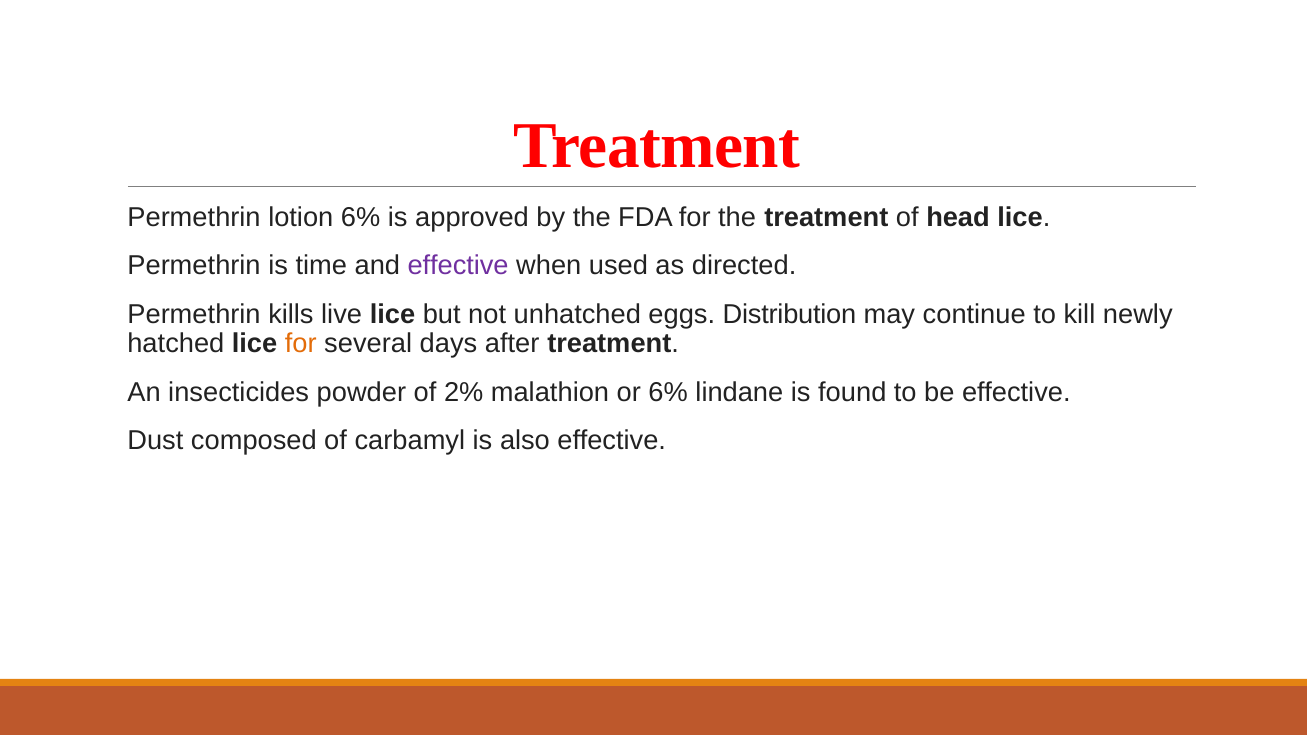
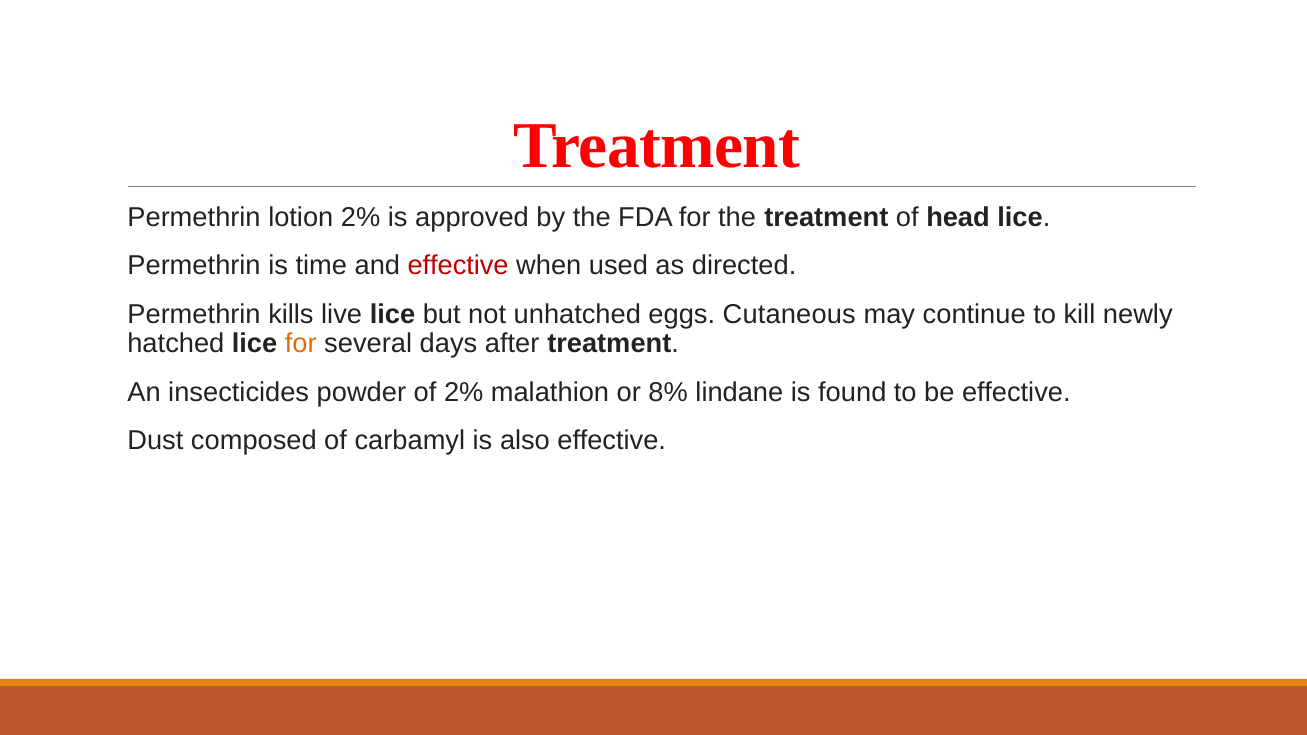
lotion 6%: 6% -> 2%
effective at (458, 266) colour: purple -> red
Distribution: Distribution -> Cutaneous
or 6%: 6% -> 8%
